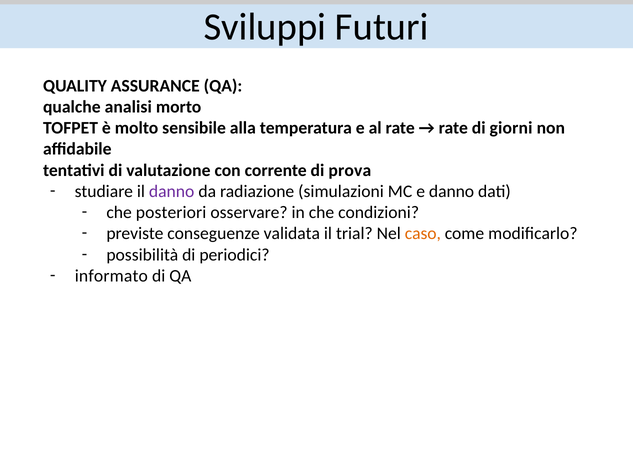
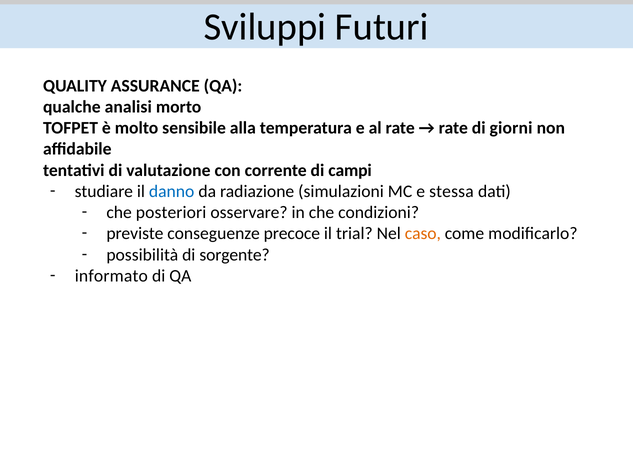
prova: prova -> campi
danno at (172, 191) colour: purple -> blue
e danno: danno -> stessa
validata: validata -> precoce
periodici: periodici -> sorgente
